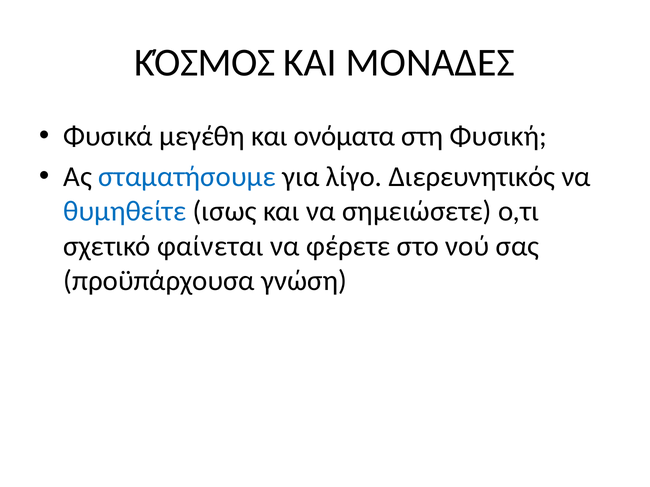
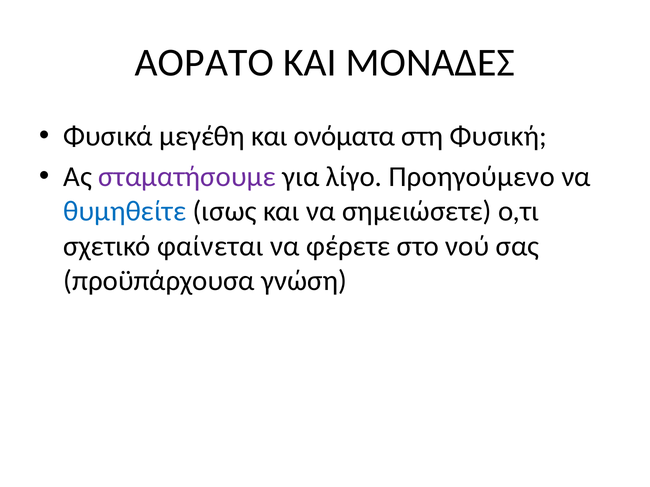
ΚΌΣΜΟΣ: ΚΌΣΜΟΣ -> ΑΟΡΑΤΟ
σταματήσουμε colour: blue -> purple
Διερευνητικός: Διερευνητικός -> Προηγούμενο
